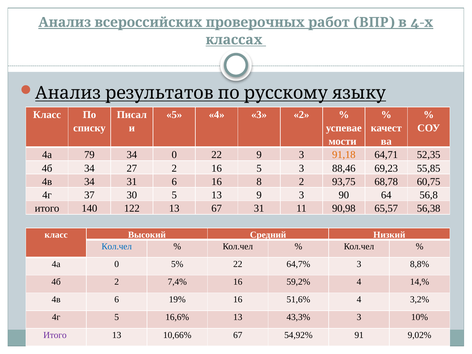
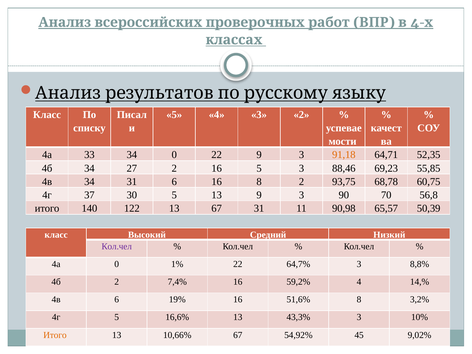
79: 79 -> 33
64: 64 -> 70
56,38: 56,38 -> 50,39
Кол.чел at (117, 246) colour: blue -> purple
5%: 5% -> 1%
51,6% 4: 4 -> 8
Итого at (55, 335) colour: purple -> orange
91: 91 -> 45
